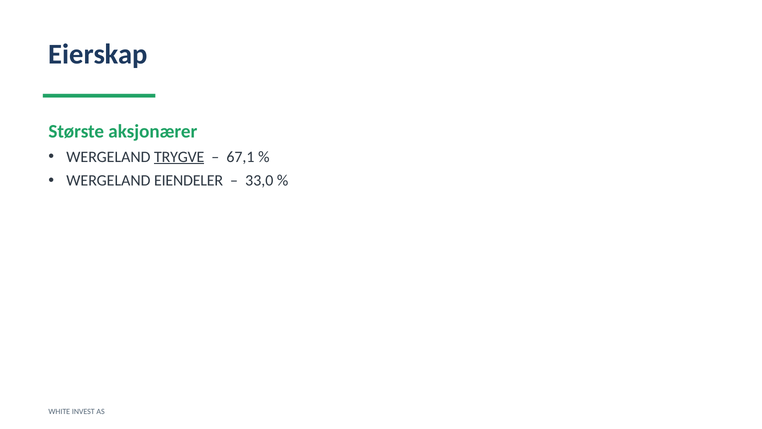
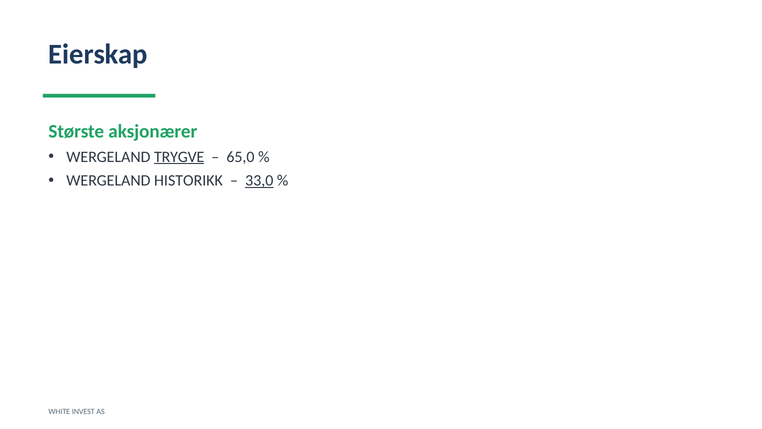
67,1: 67,1 -> 65,0
EIENDELER: EIENDELER -> HISTORIKK
33,0 underline: none -> present
